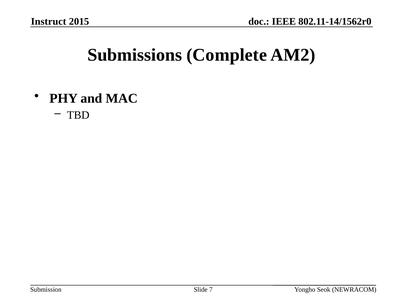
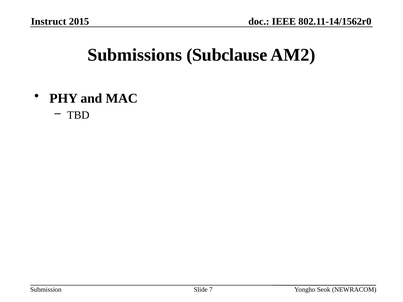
Complete: Complete -> Subclause
